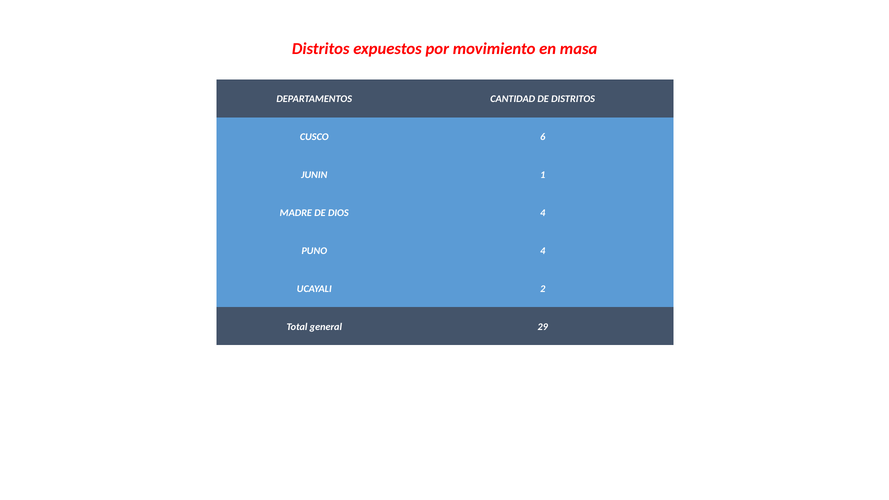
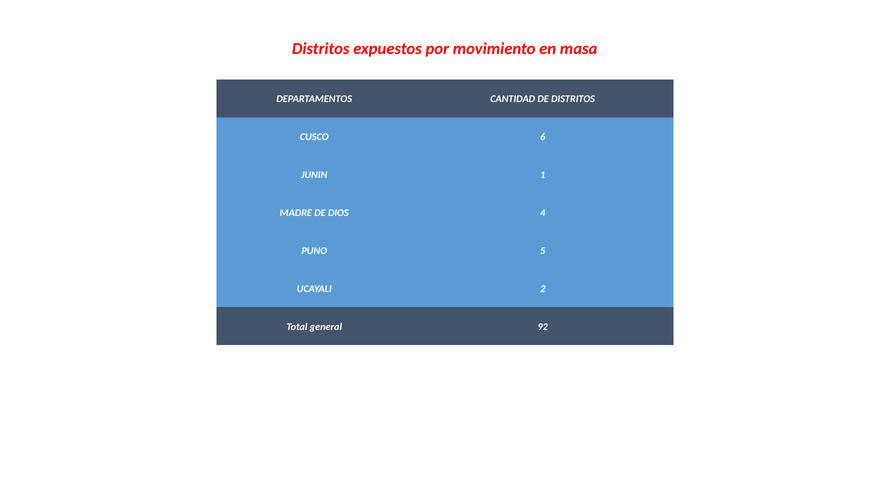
PUNO 4: 4 -> 5
29: 29 -> 92
